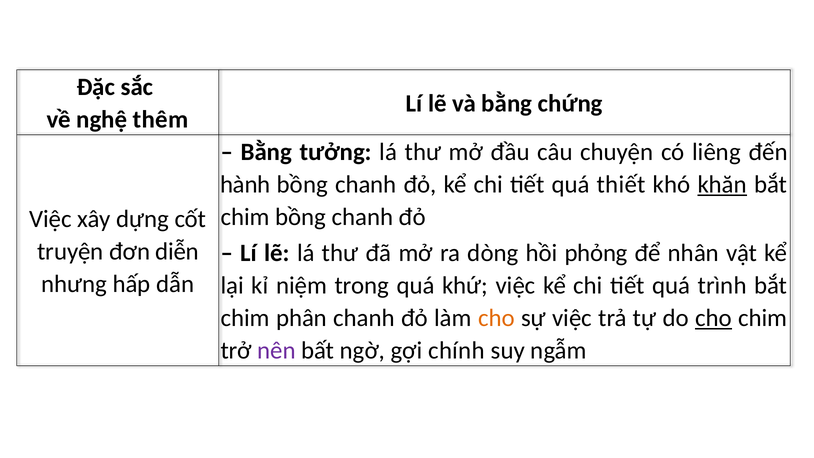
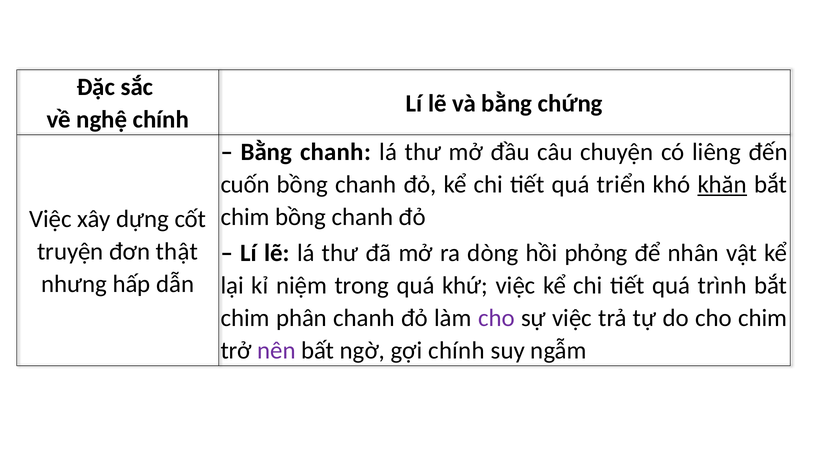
nghệ thêm: thêm -> chính
Bằng tưởng: tưởng -> chanh
hành: hành -> cuốn
thiết: thiết -> triển
diễn: diễn -> thật
cho at (496, 318) colour: orange -> purple
cho at (713, 318) underline: present -> none
